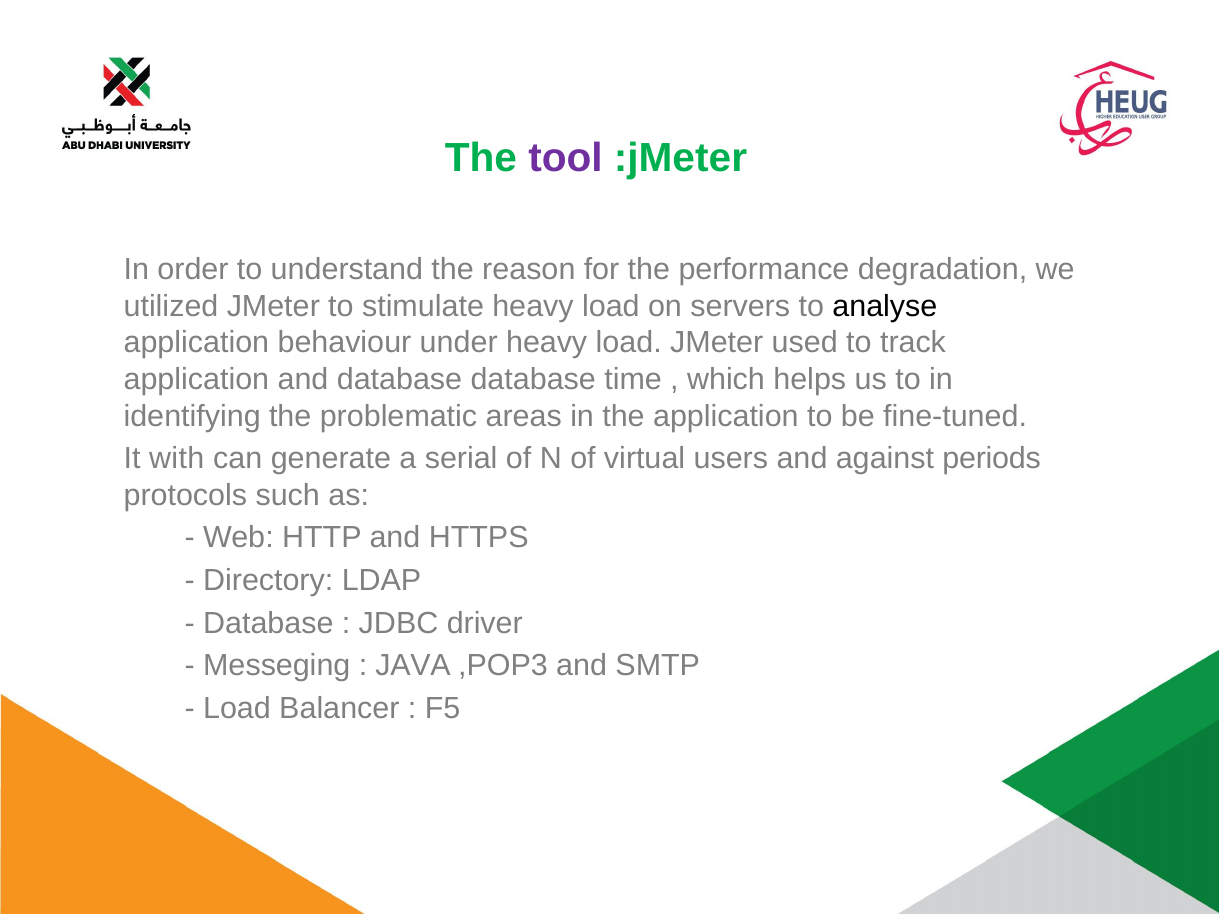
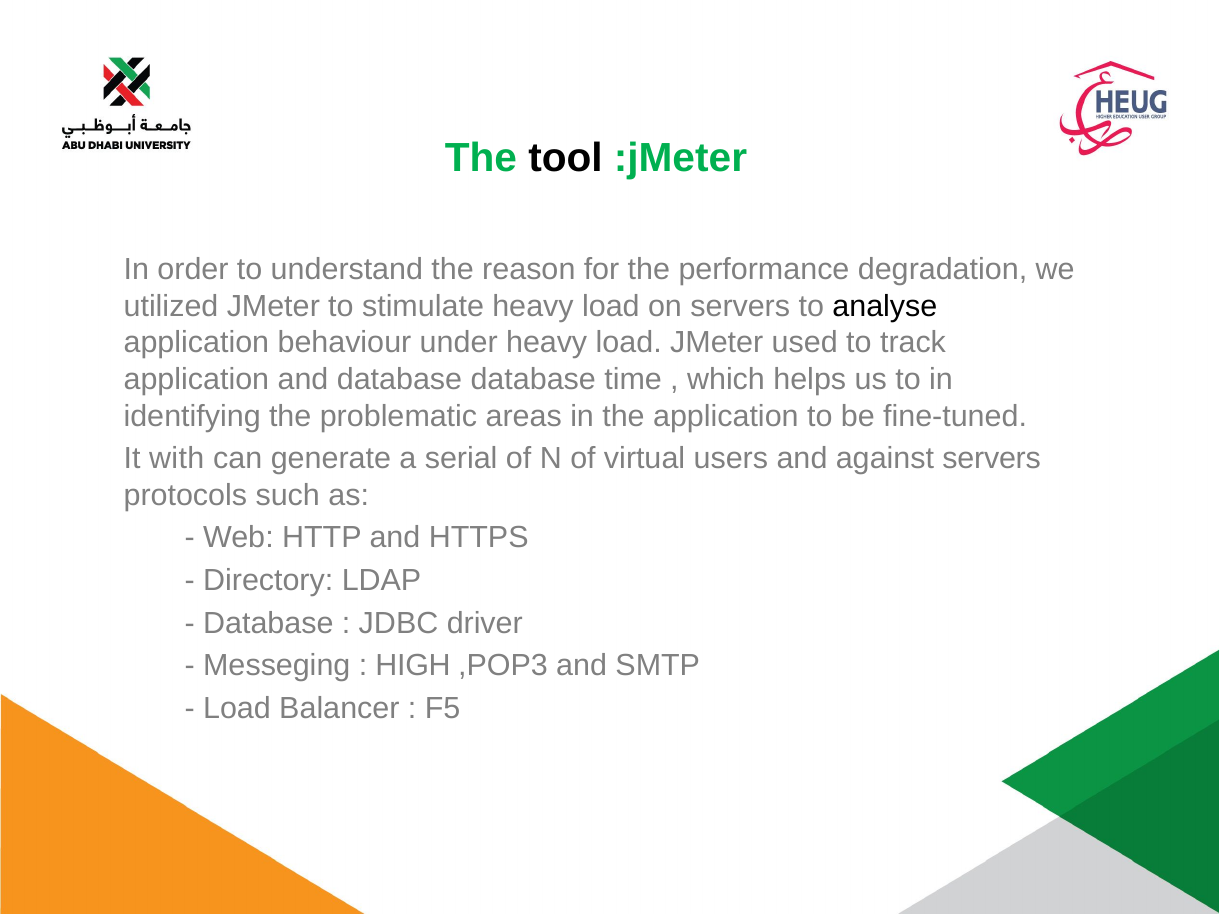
tool colour: purple -> black
against periods: periods -> servers
JAVA: JAVA -> HIGH
